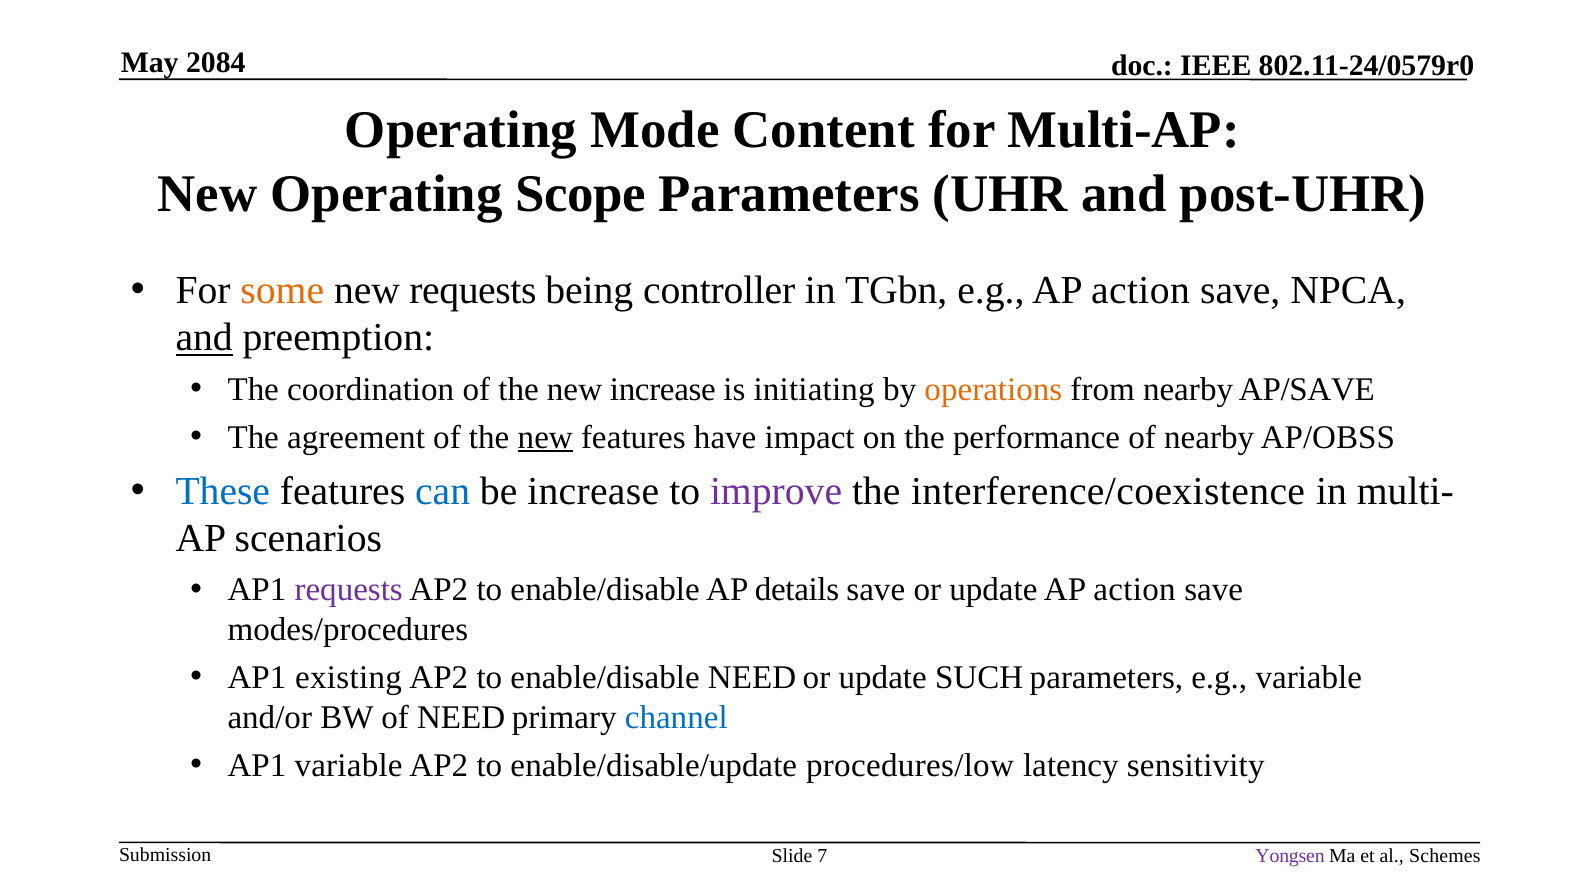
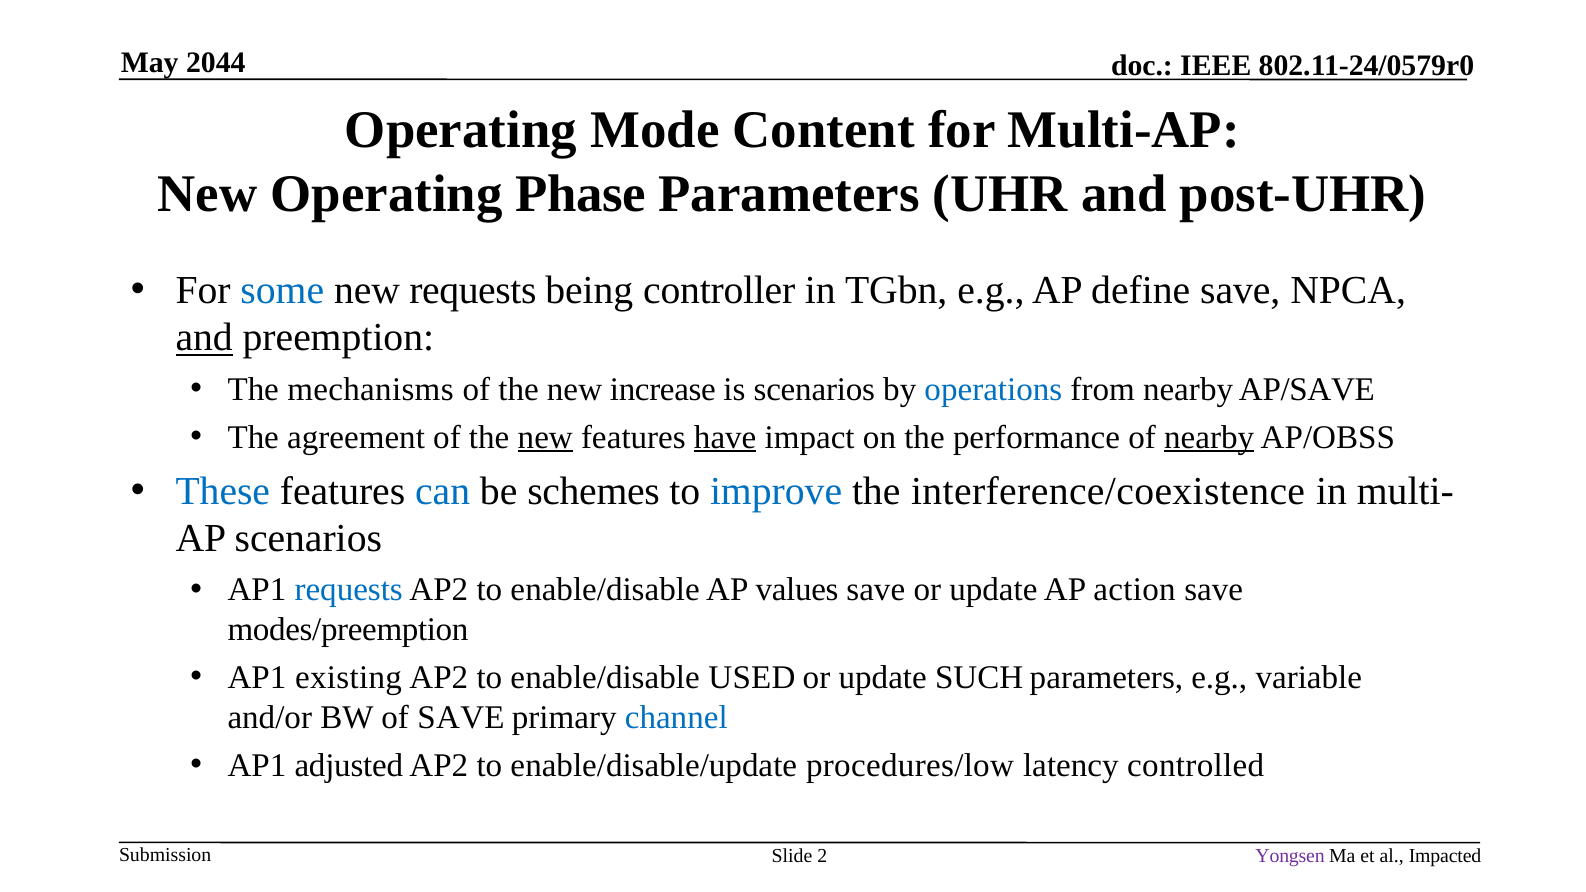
2084: 2084 -> 2044
Scope: Scope -> Phase
some colour: orange -> blue
e.g AP action: action -> define
coordination: coordination -> mechanisms
is initiating: initiating -> scenarios
operations colour: orange -> blue
have underline: none -> present
nearby at (1209, 437) underline: none -> present
be increase: increase -> schemes
improve colour: purple -> blue
requests at (349, 590) colour: purple -> blue
details: details -> values
modes/procedures: modes/procedures -> modes/preemption
enable/disable NEED: NEED -> USED
of NEED: NEED -> SAVE
AP1 variable: variable -> adjusted
sensitivity: sensitivity -> controlled
7: 7 -> 2
Schemes: Schemes -> Impacted
